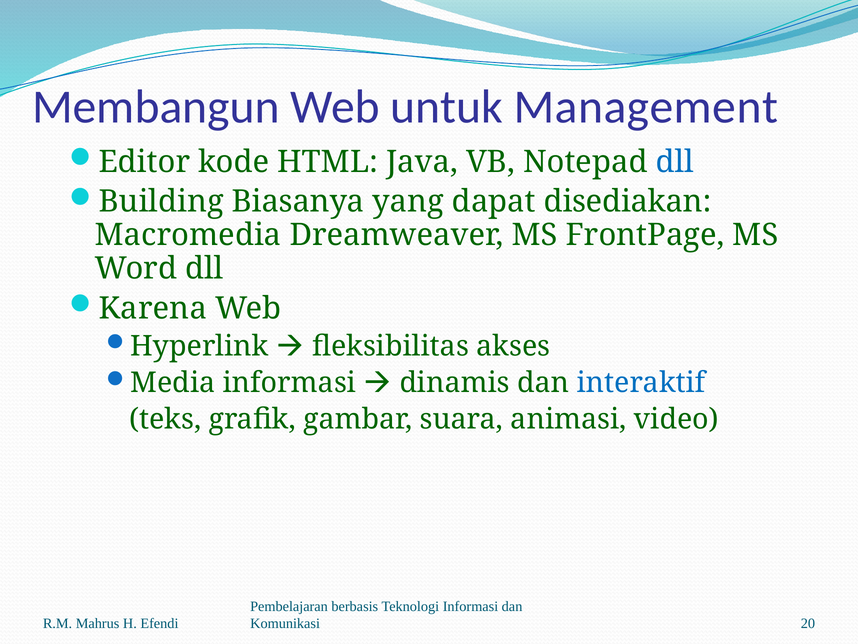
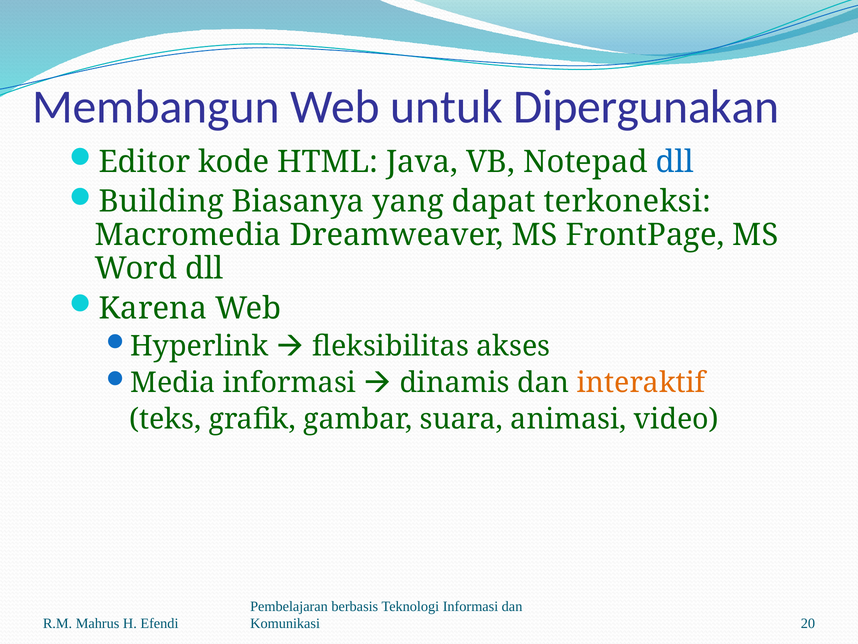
Management: Management -> Dipergunakan
disediakan: disediakan -> terkoneksi
interaktif colour: blue -> orange
